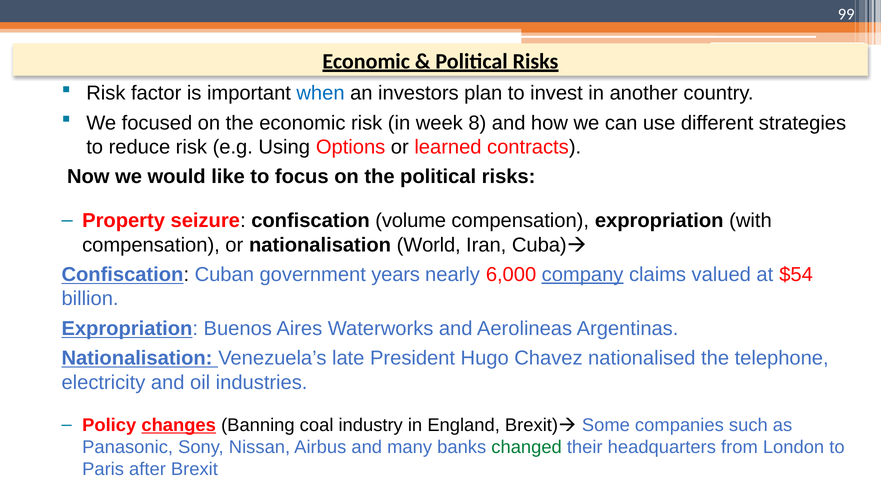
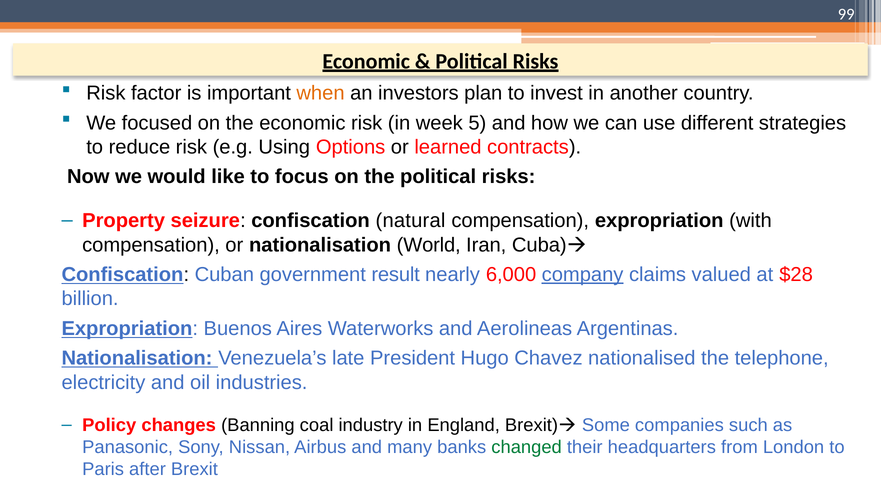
when colour: blue -> orange
8: 8 -> 5
volume: volume -> natural
years: years -> result
$54: $54 -> $28
changes underline: present -> none
